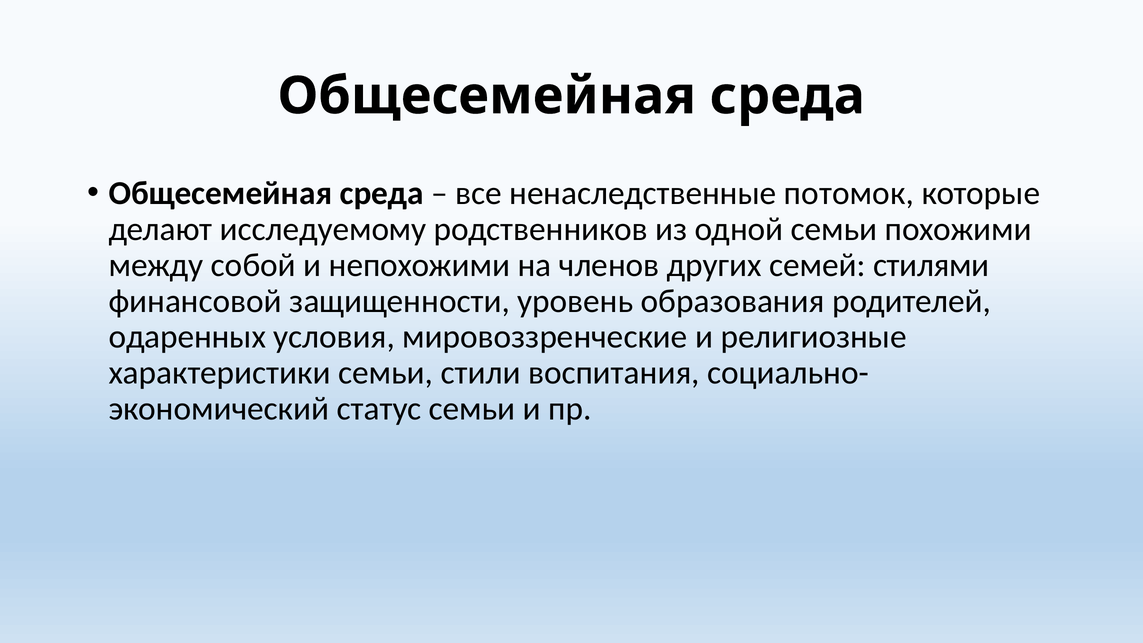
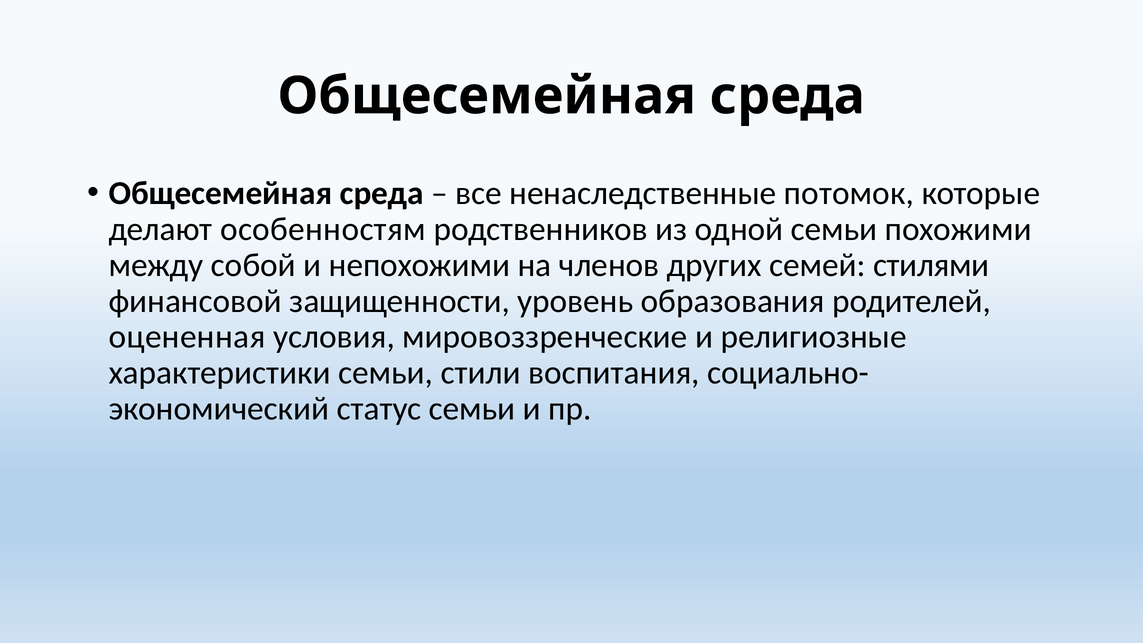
исследуемому: исследуемому -> особенностям
одаренных: одаренных -> оцененная
